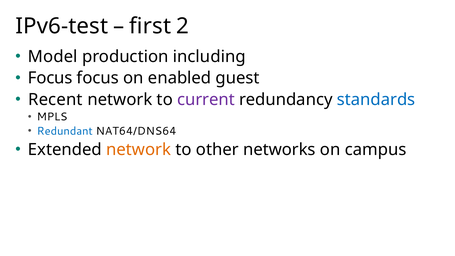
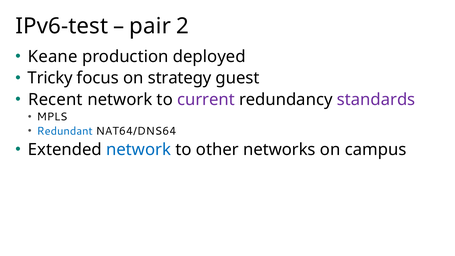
first: first -> pair
Model: Model -> Keane
including: including -> deployed
Focus at (50, 78): Focus -> Tricky
enabled: enabled -> strategy
standards colour: blue -> purple
network at (139, 149) colour: orange -> blue
